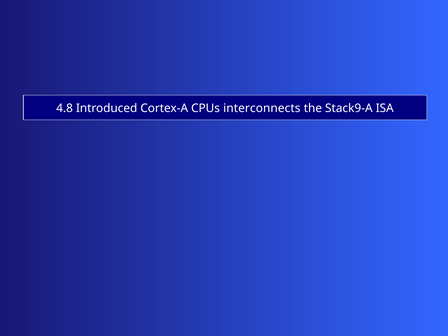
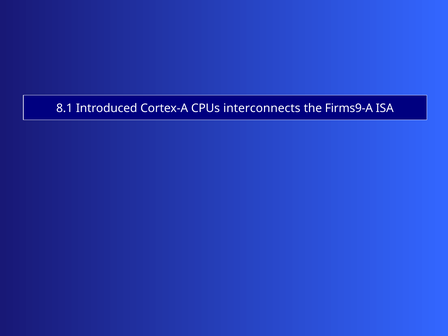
4.8: 4.8 -> 8.1
Stack9-A: Stack9-A -> Firms9-A
